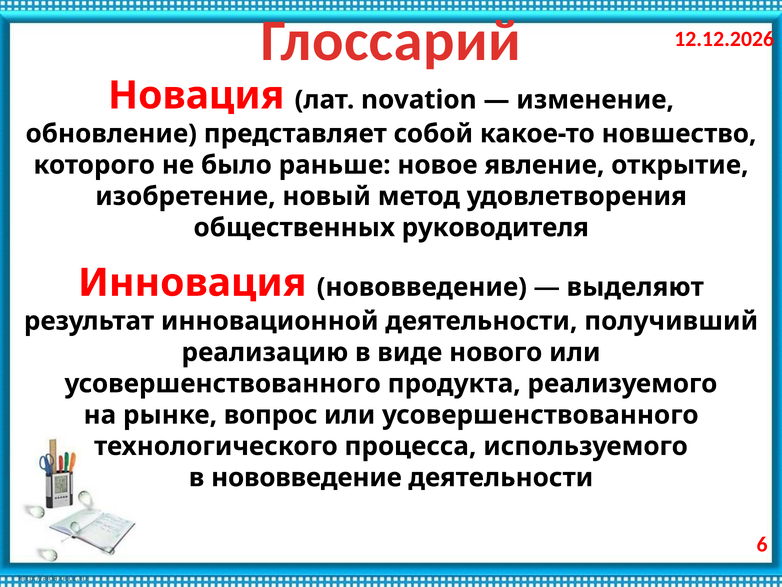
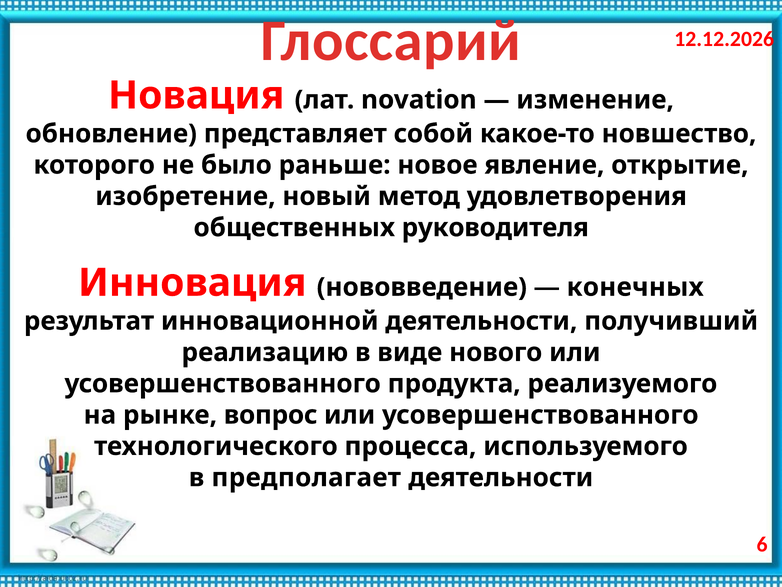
выделяют: выделяют -> конечных
в нововведение: нововведение -> предполагает
